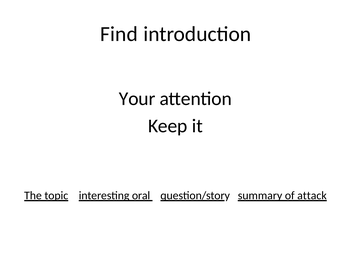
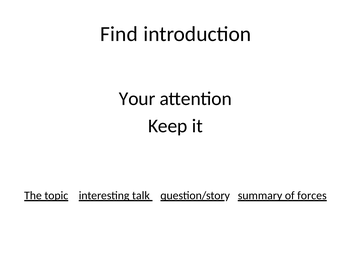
oral: oral -> talk
attack: attack -> forces
